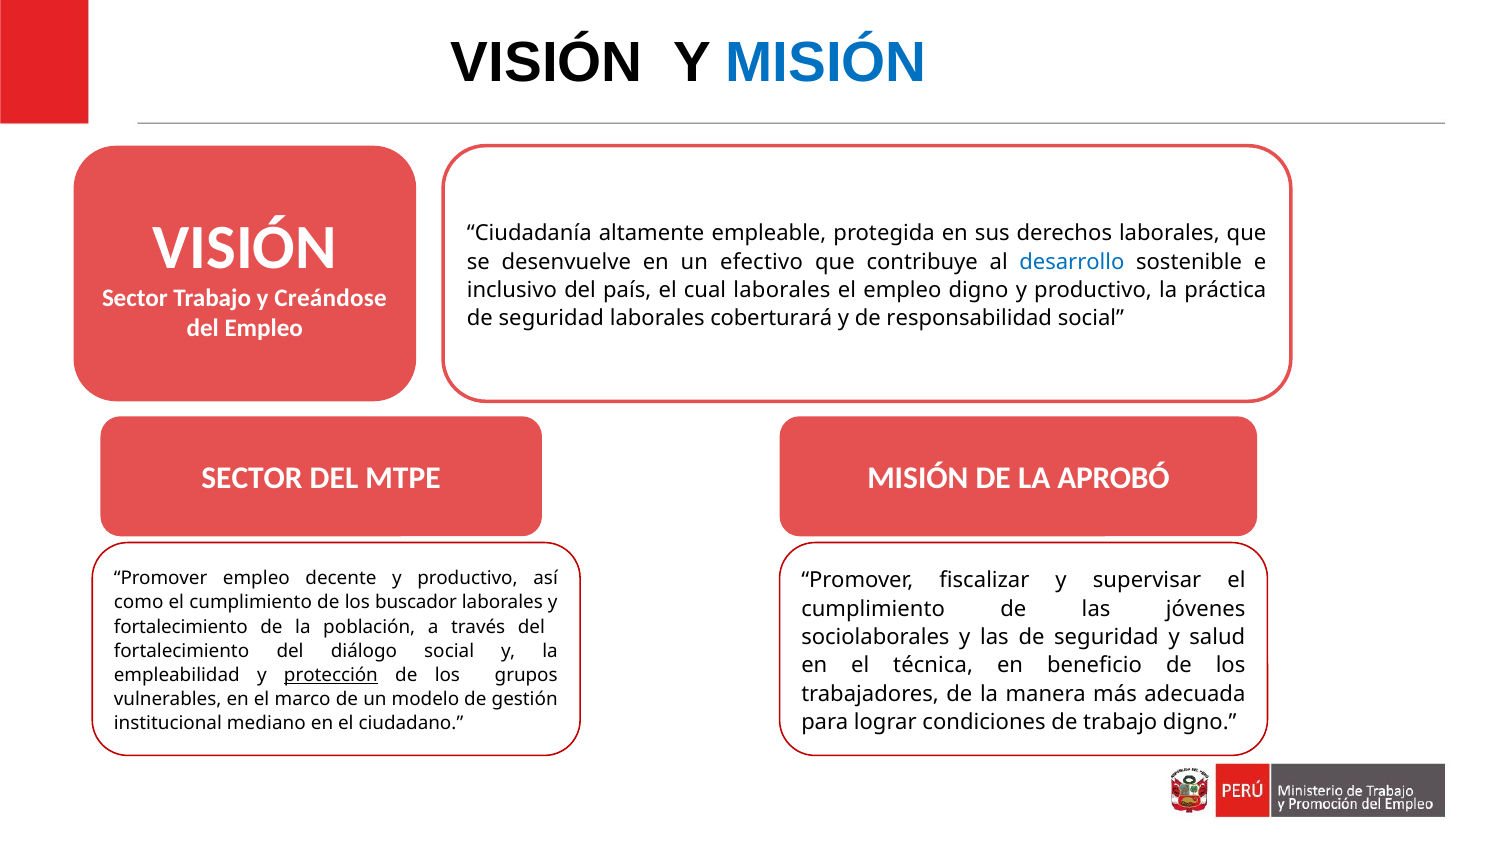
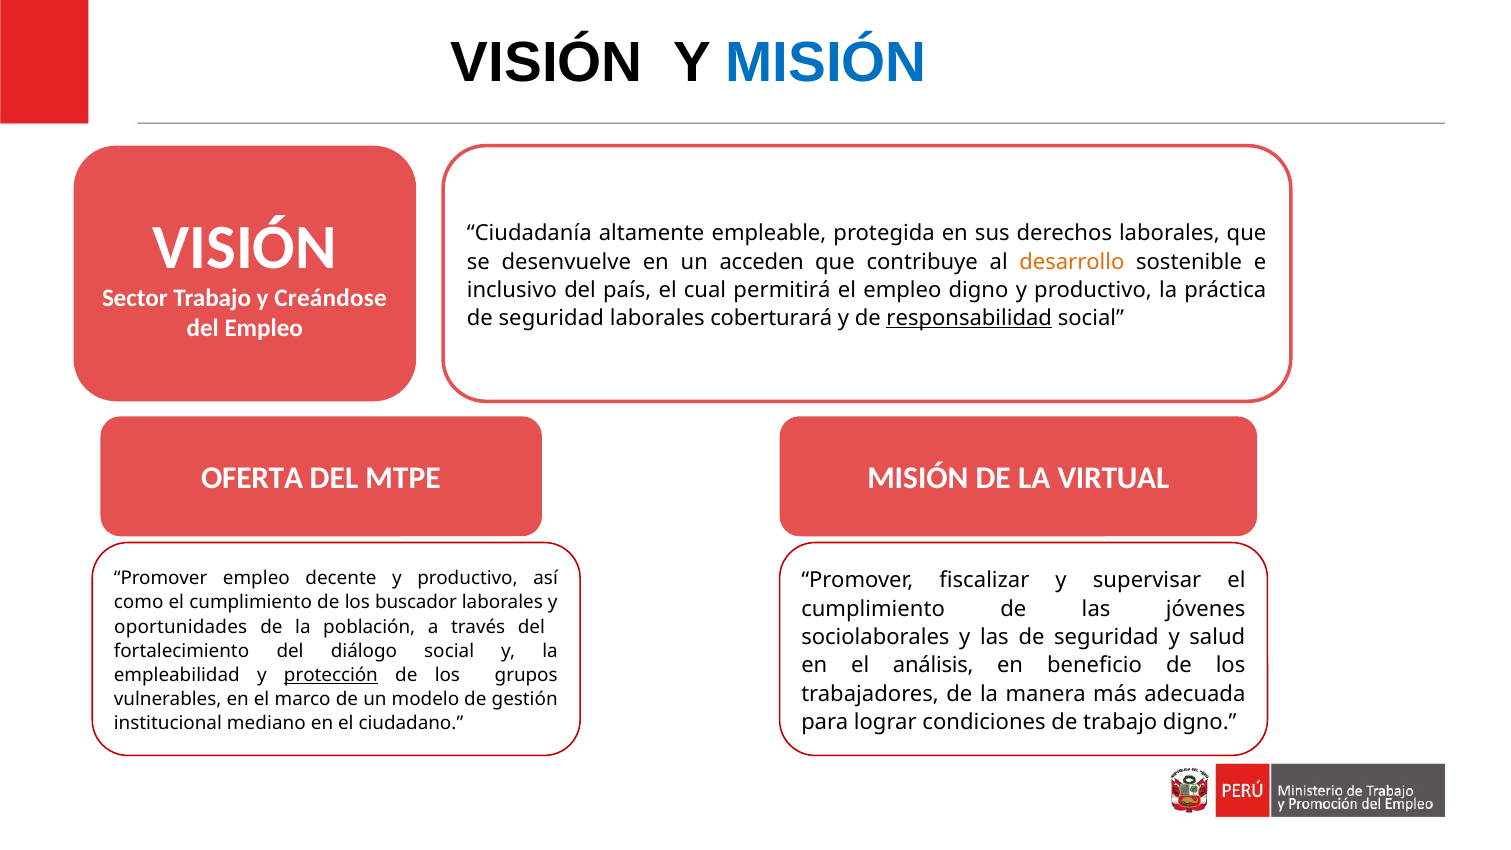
efectivo: efectivo -> acceden
desarrollo colour: blue -> orange
cual laborales: laborales -> permitirá
responsabilidad underline: none -> present
SECTOR at (252, 478): SECTOR -> OFERTA
APROBÓ: APROBÓ -> VIRTUAL
fortalecimiento at (181, 627): fortalecimiento -> oportunidades
técnica: técnica -> análisis
